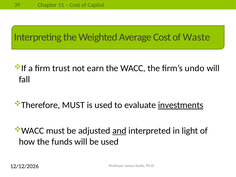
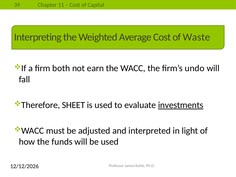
trust: trust -> both
MUST at (73, 105): MUST -> SHEET
and underline: present -> none
